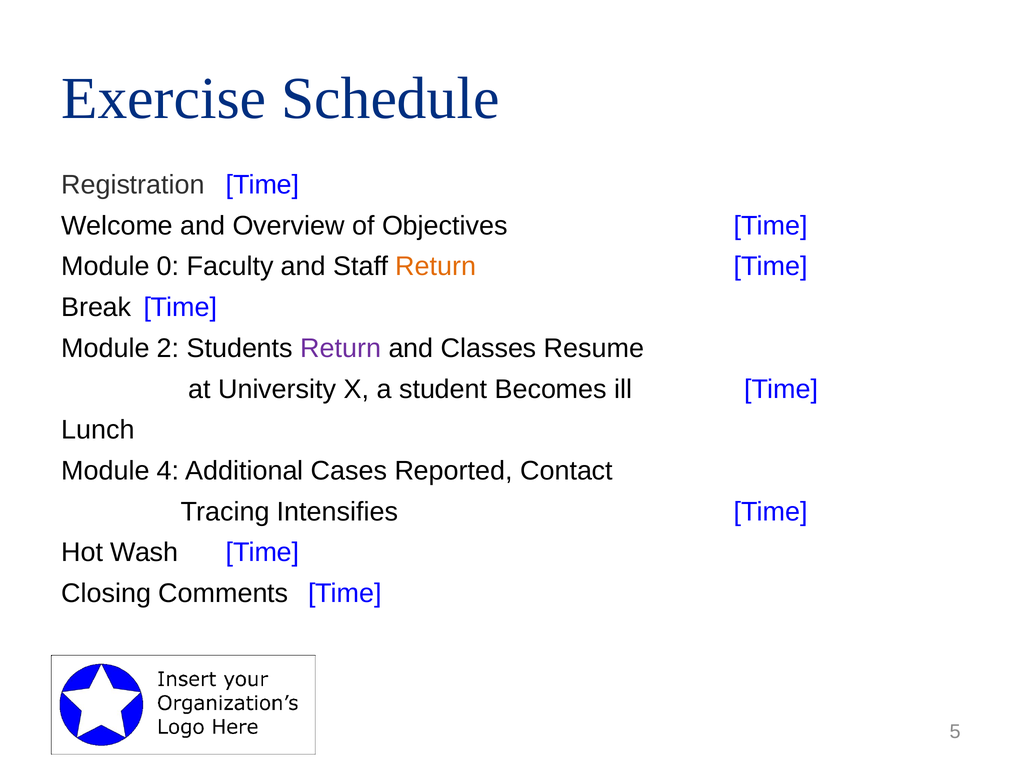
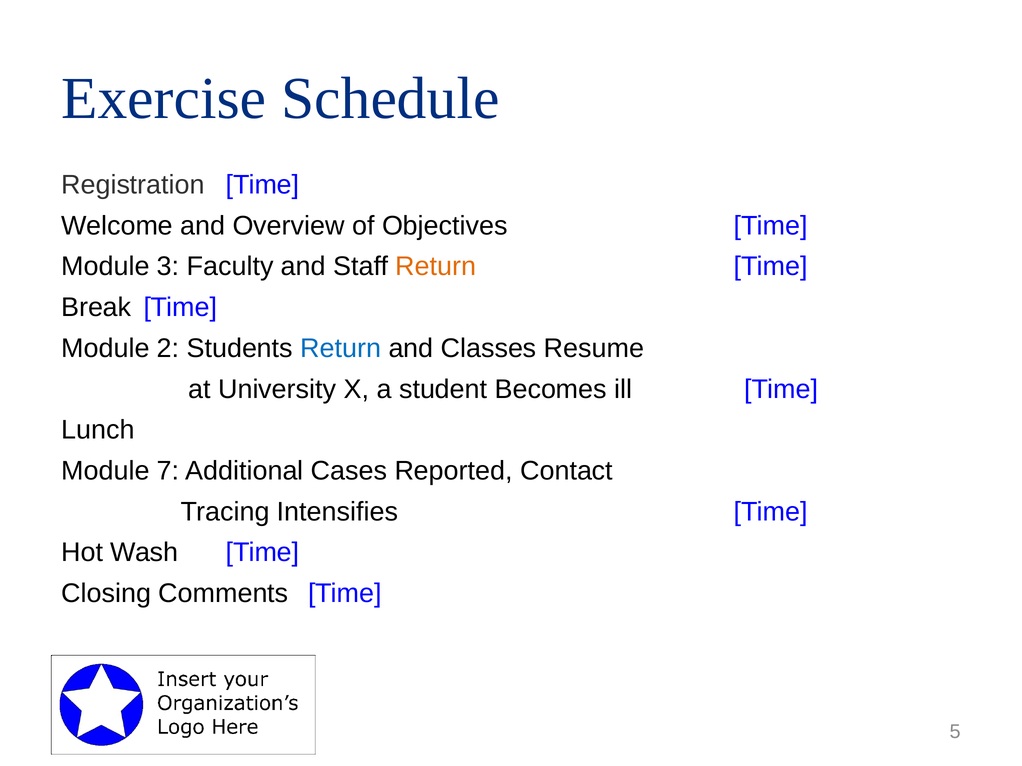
0: 0 -> 3
Return at (341, 349) colour: purple -> blue
4: 4 -> 7
